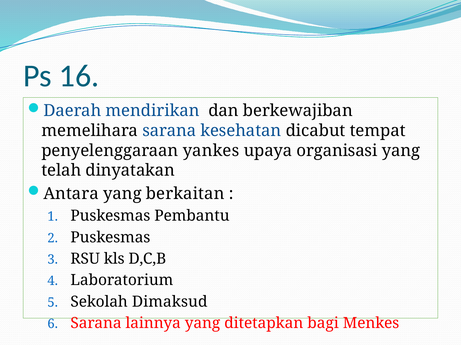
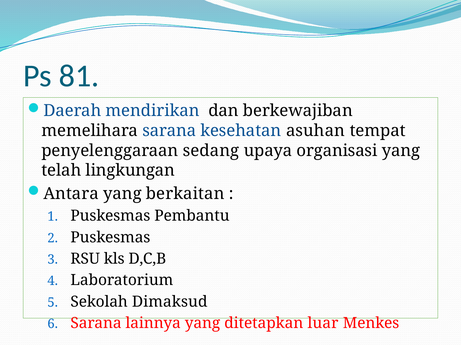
16: 16 -> 81
dicabut: dicabut -> asuhan
yankes: yankes -> sedang
dinyatakan: dinyatakan -> lingkungan
bagi: bagi -> luar
